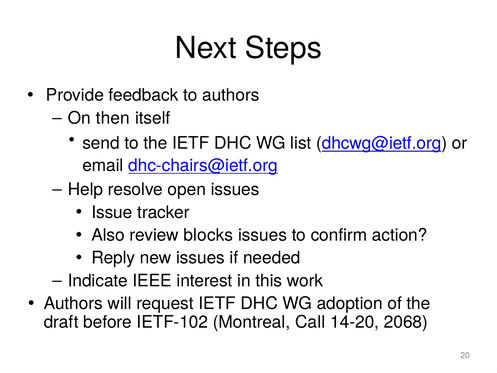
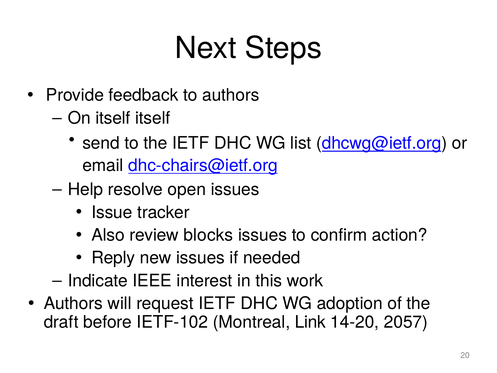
On then: then -> itself
Call: Call -> Link
2068: 2068 -> 2057
